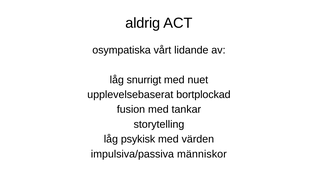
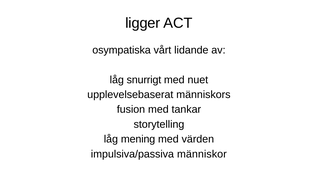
aldrig: aldrig -> ligger
bortplockad: bortplockad -> människors
psykisk: psykisk -> mening
